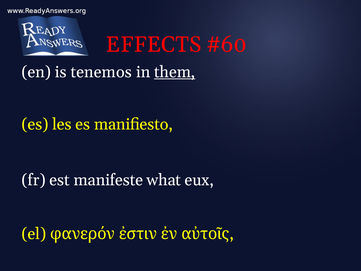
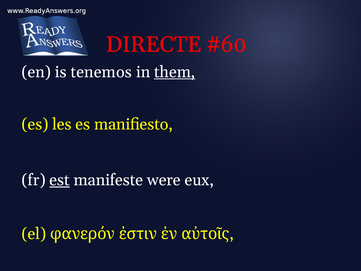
EFFECTS: EFFECTS -> DIRECTE
est underline: none -> present
what: what -> were
